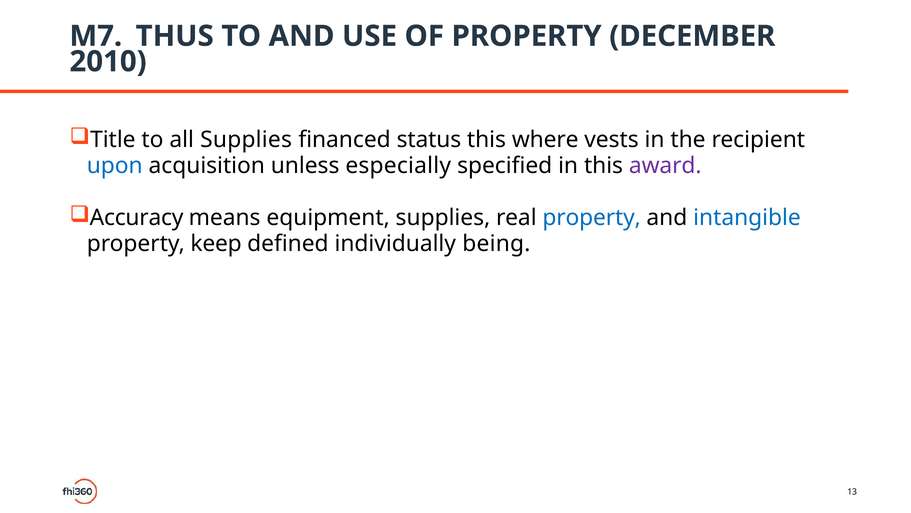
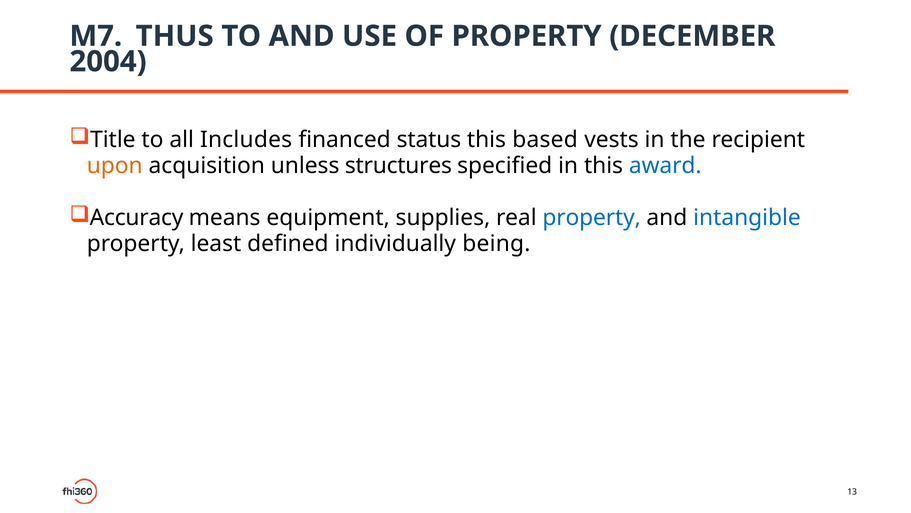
2010: 2010 -> 2004
all Supplies: Supplies -> Includes
where: where -> based
upon colour: blue -> orange
especially: especially -> structures
award colour: purple -> blue
keep: keep -> least
